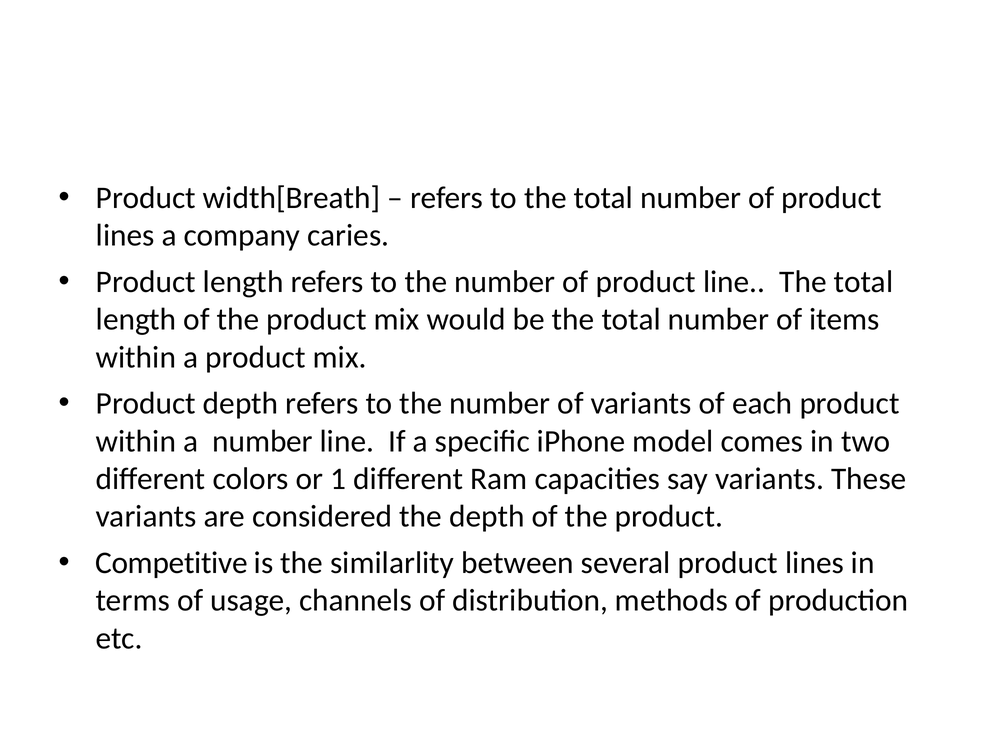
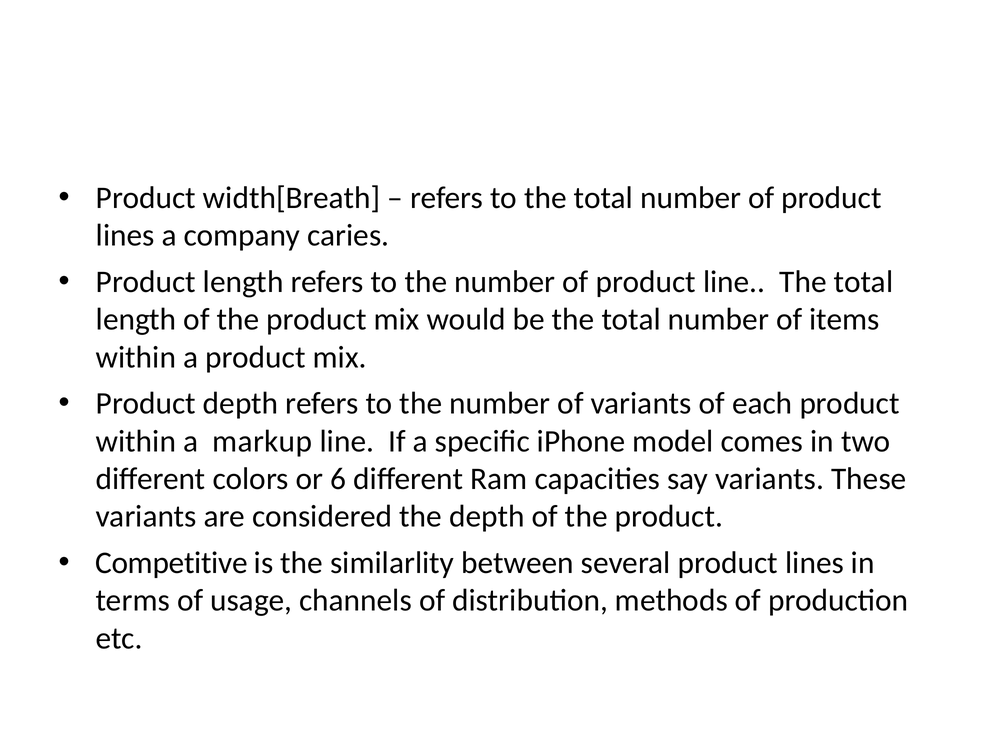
a number: number -> markup
1: 1 -> 6
